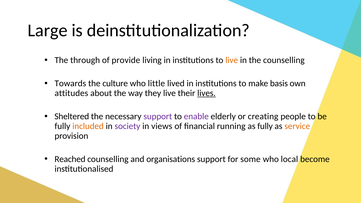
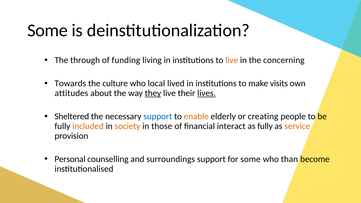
Large at (48, 30): Large -> Some
provide: provide -> funding
the counselling: counselling -> concerning
little: little -> local
basis: basis -> visits
they underline: none -> present
support at (158, 116) colour: purple -> blue
enable colour: purple -> orange
society colour: purple -> orange
views: views -> those
running: running -> interact
Reached: Reached -> Personal
organisations: organisations -> surroundings
local: local -> than
